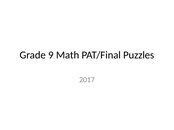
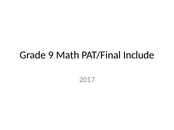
Puzzles: Puzzles -> Include
